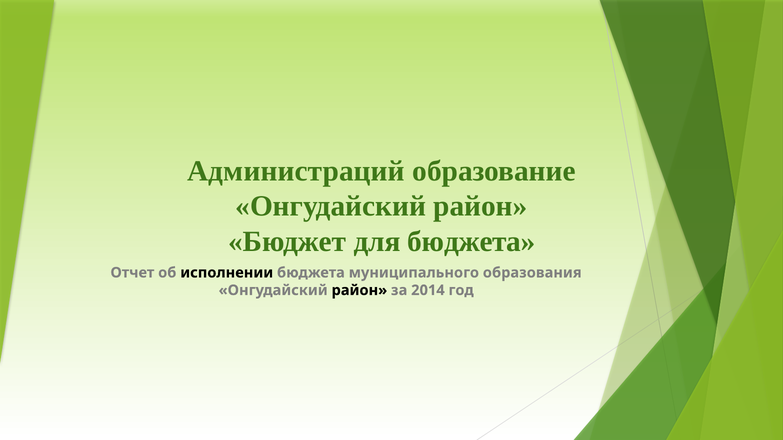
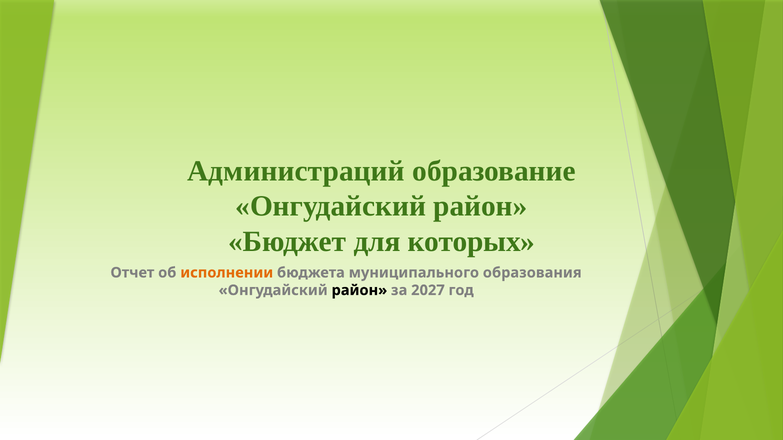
для бюджета: бюджета -> которых
исполнении colour: black -> orange
2014: 2014 -> 2027
